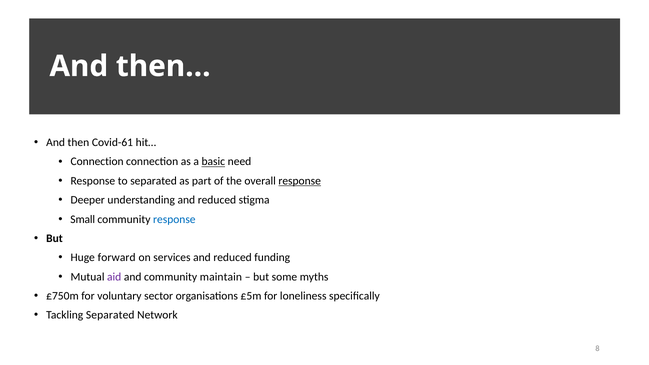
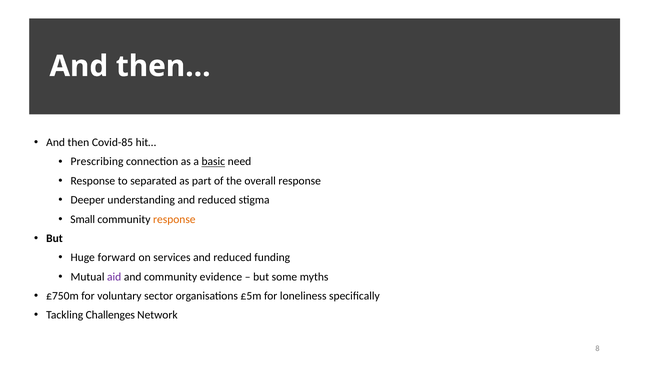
Covid-61: Covid-61 -> Covid-85
Connection at (97, 162): Connection -> Prescribing
response at (300, 181) underline: present -> none
response at (174, 219) colour: blue -> orange
maintain: maintain -> evidence
Tackling Separated: Separated -> Challenges
